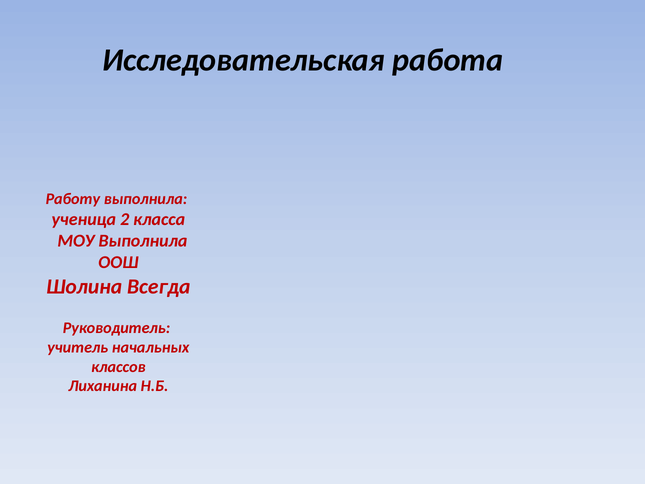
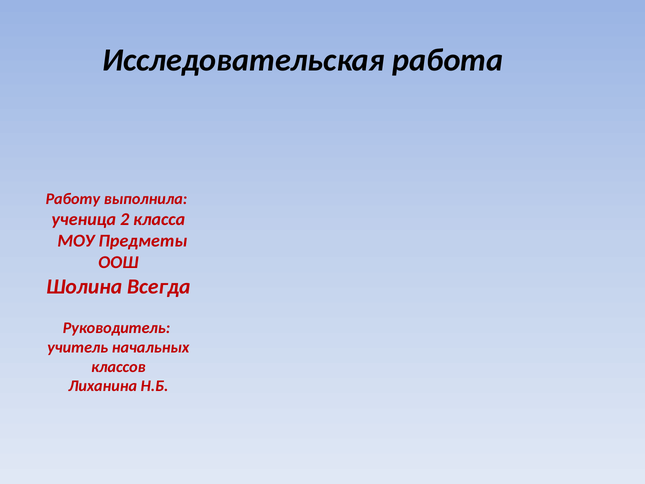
МОУ Выполнила: Выполнила -> Предметы
